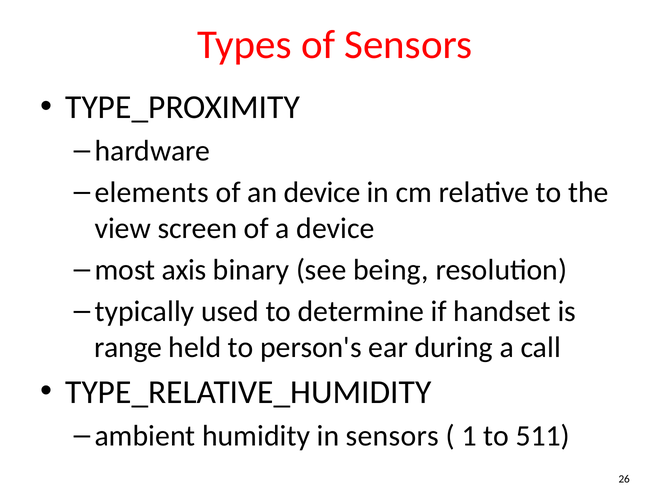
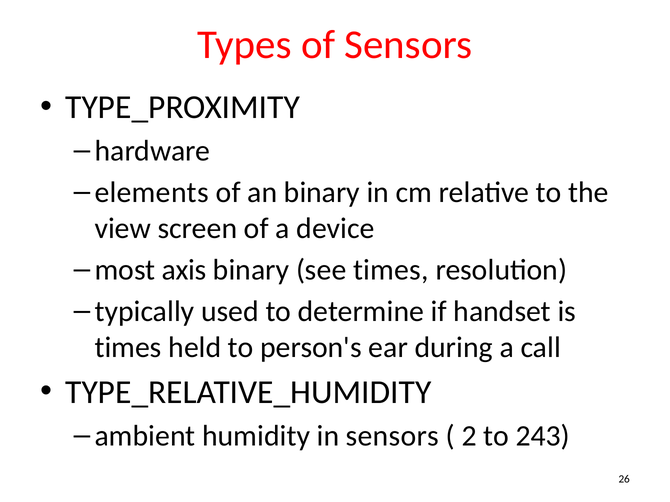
an device: device -> binary
see being: being -> times
range at (128, 348): range -> times
1: 1 -> 2
511: 511 -> 243
